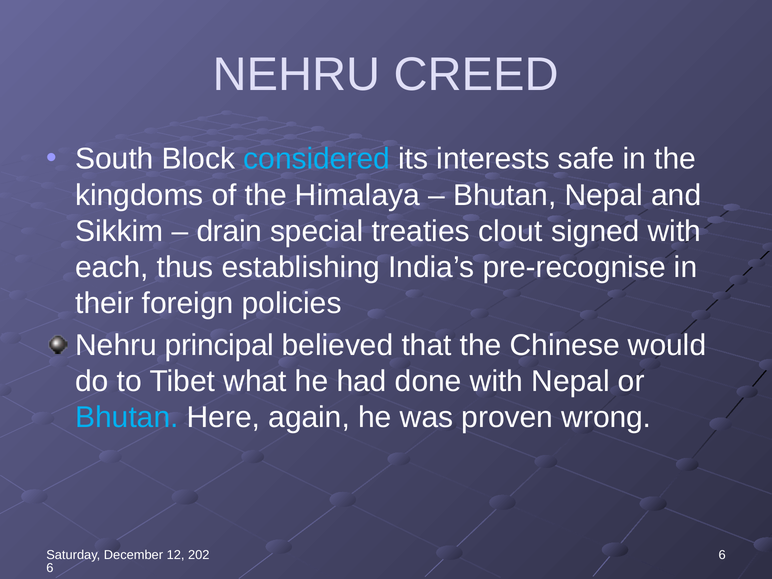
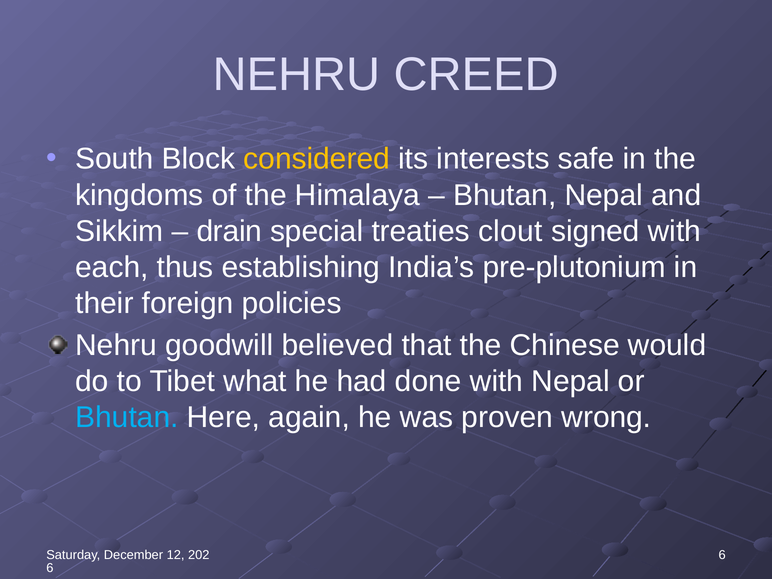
considered colour: light blue -> yellow
pre-recognise: pre-recognise -> pre-plutonium
principal: principal -> goodwill
